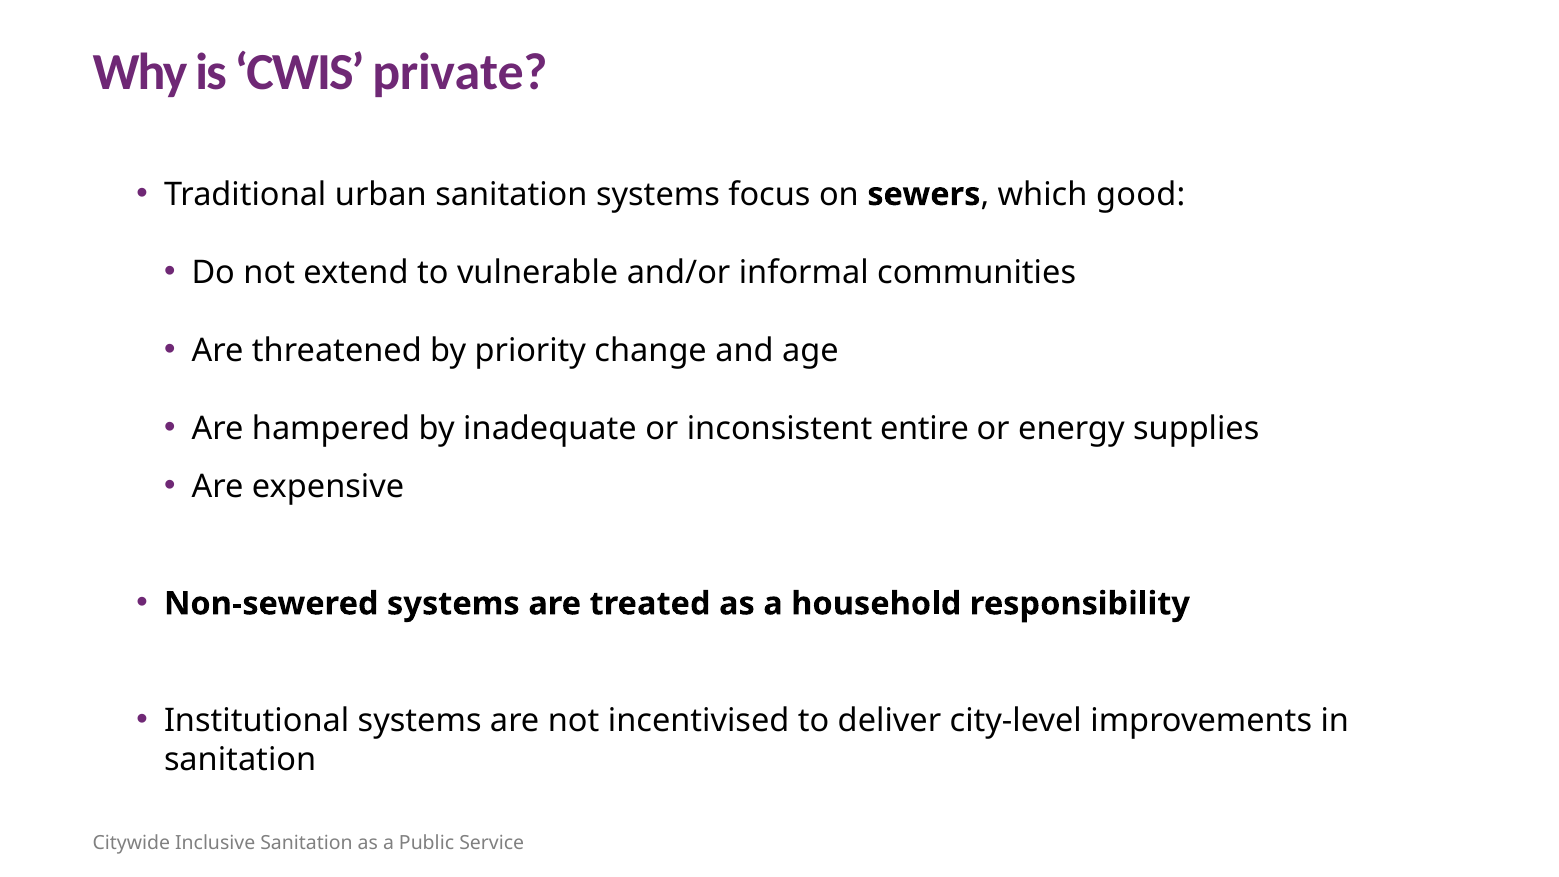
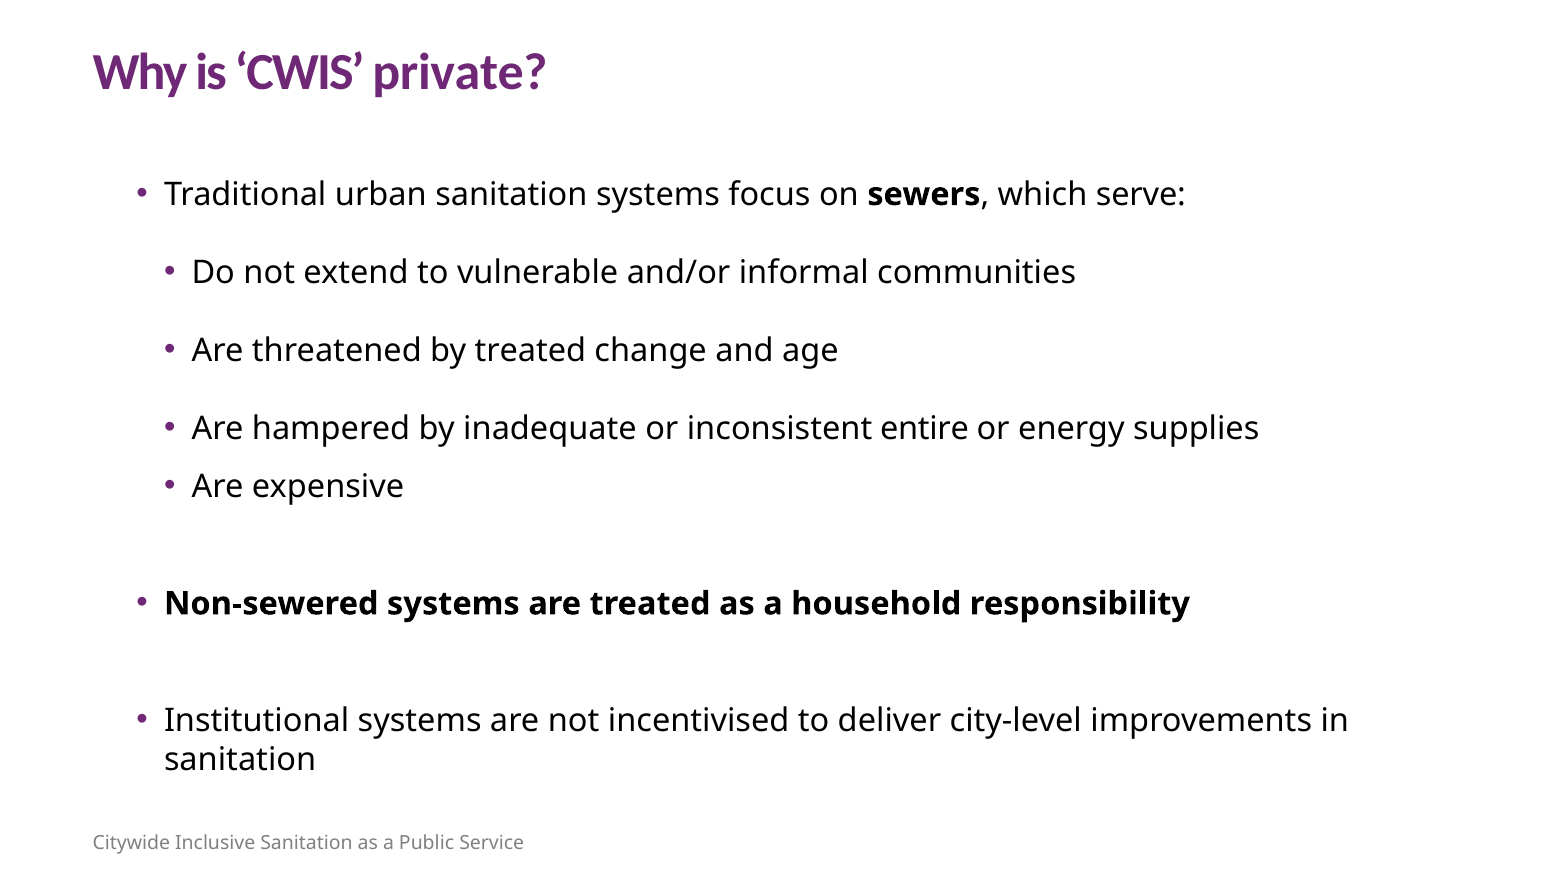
good: good -> serve
by priority: priority -> treated
